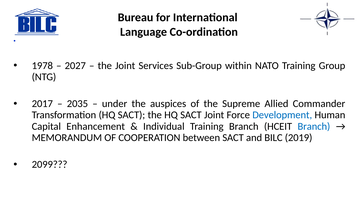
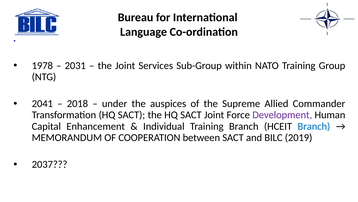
2027: 2027 -> 2031
2017: 2017 -> 2041
2035: 2035 -> 2018
Development colour: blue -> purple
2099: 2099 -> 2037
